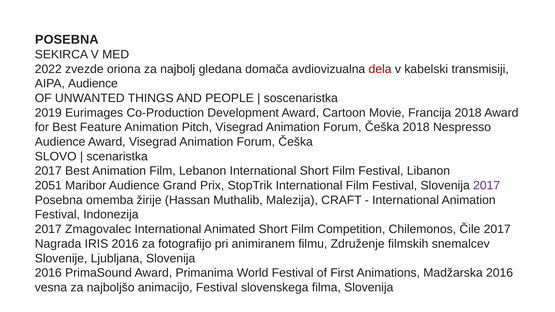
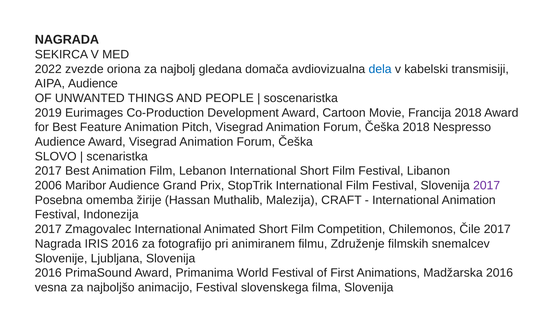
POSEBNA at (67, 40): POSEBNA -> NAGRADA
dela colour: red -> blue
2051: 2051 -> 2006
